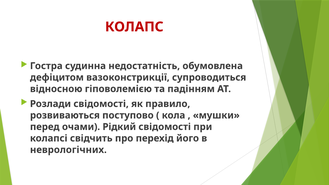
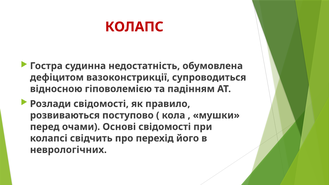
Рідкий: Рідкий -> Основі
